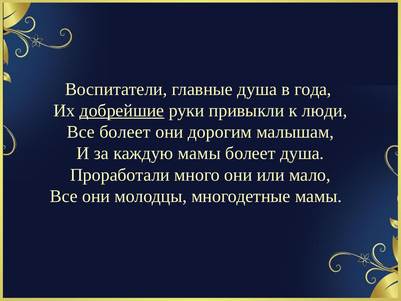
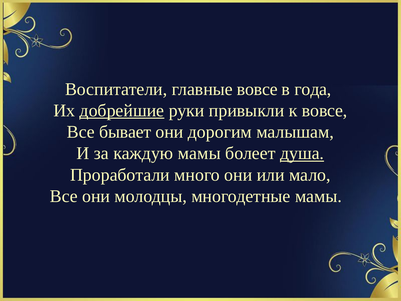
главные душа: душа -> вовсе
к люди: люди -> вовсе
Все болеет: болеет -> бывает
душа at (302, 153) underline: none -> present
